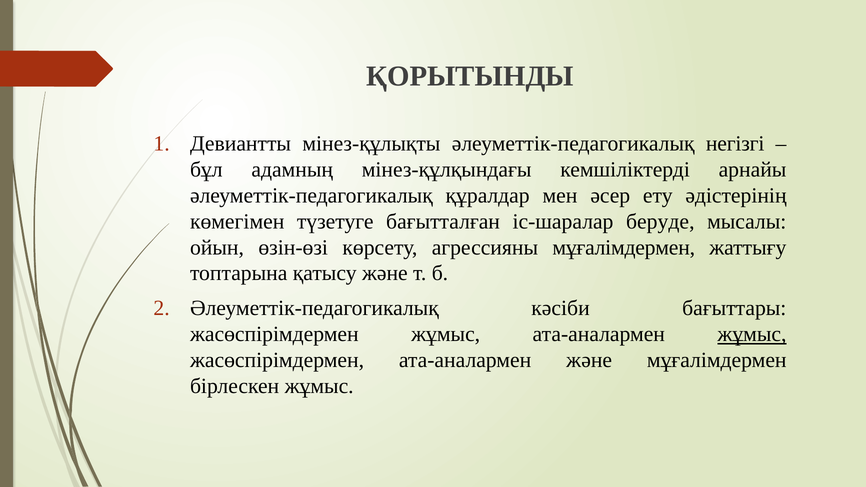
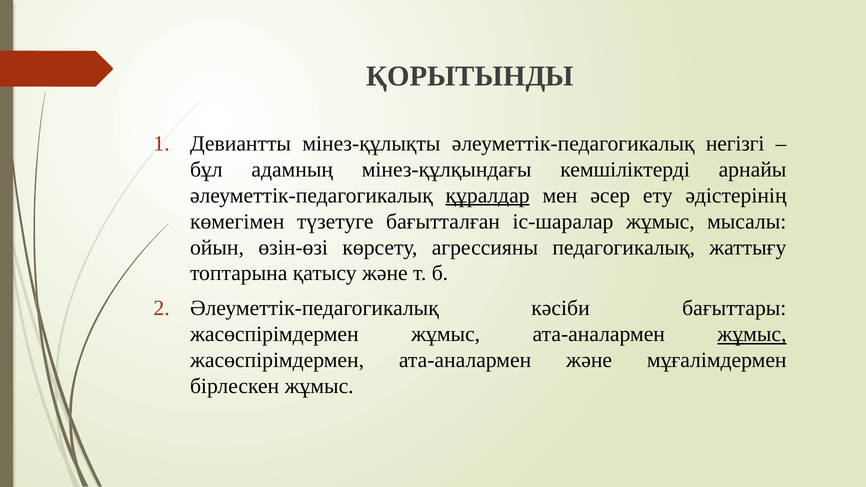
құралдар underline: none -> present
іс-шаралар беруде: беруде -> жұмыс
агрессияны мұғалімдермен: мұғалімдермен -> педагогикалық
